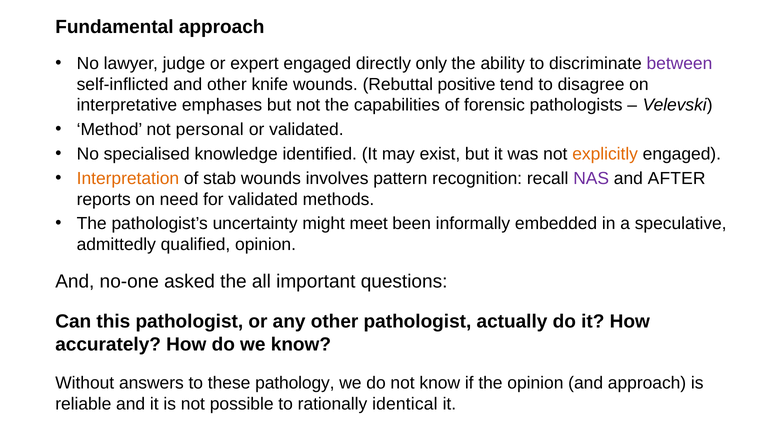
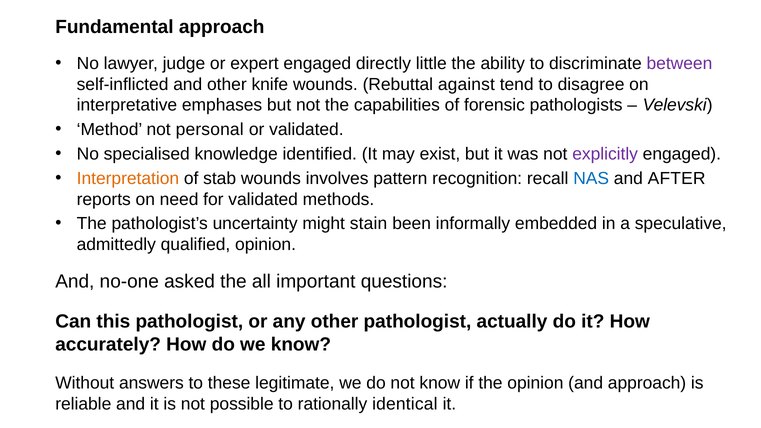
only: only -> little
positive: positive -> against
explicitly colour: orange -> purple
NAS colour: purple -> blue
meet: meet -> stain
pathology: pathology -> legitimate
